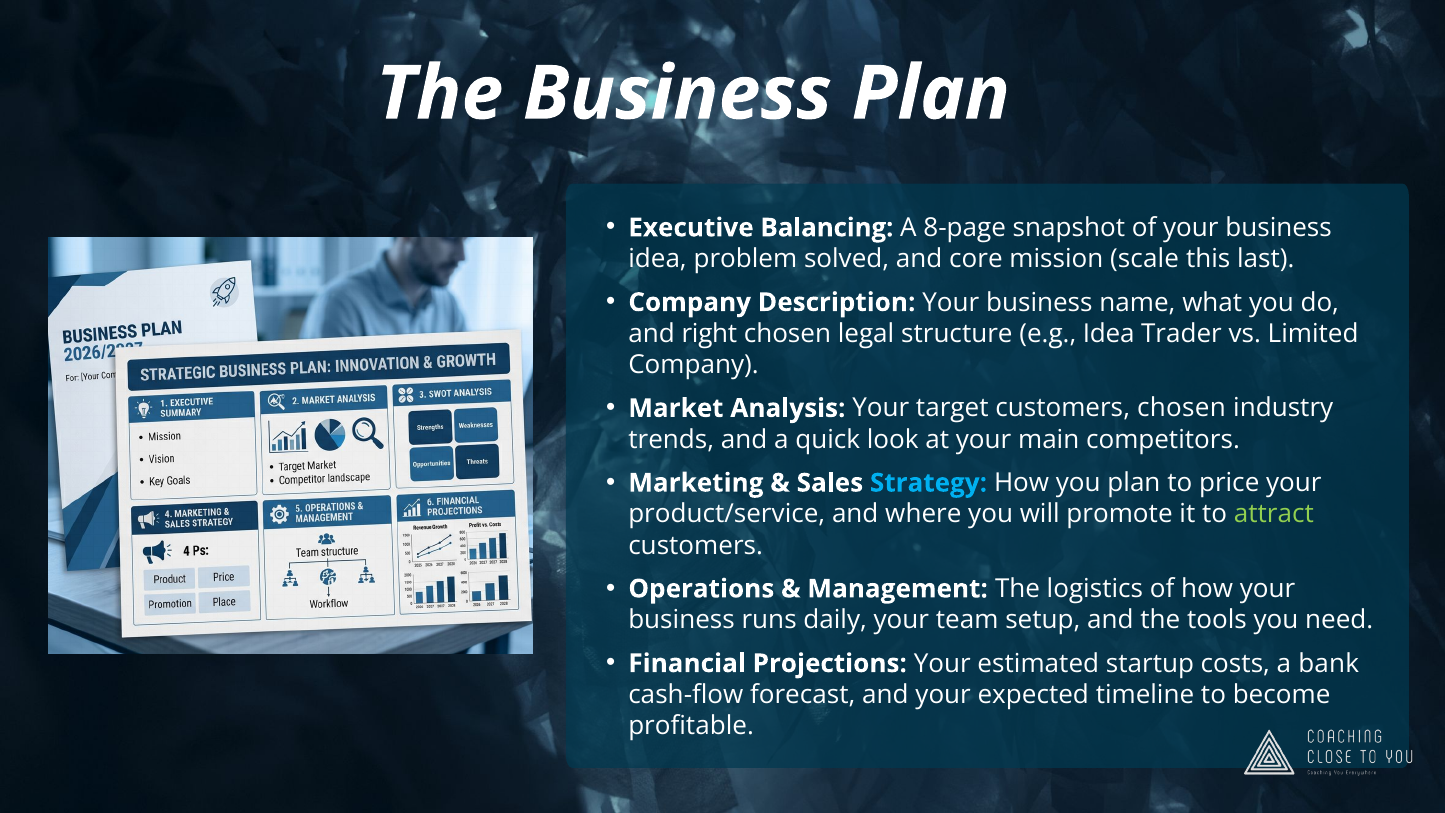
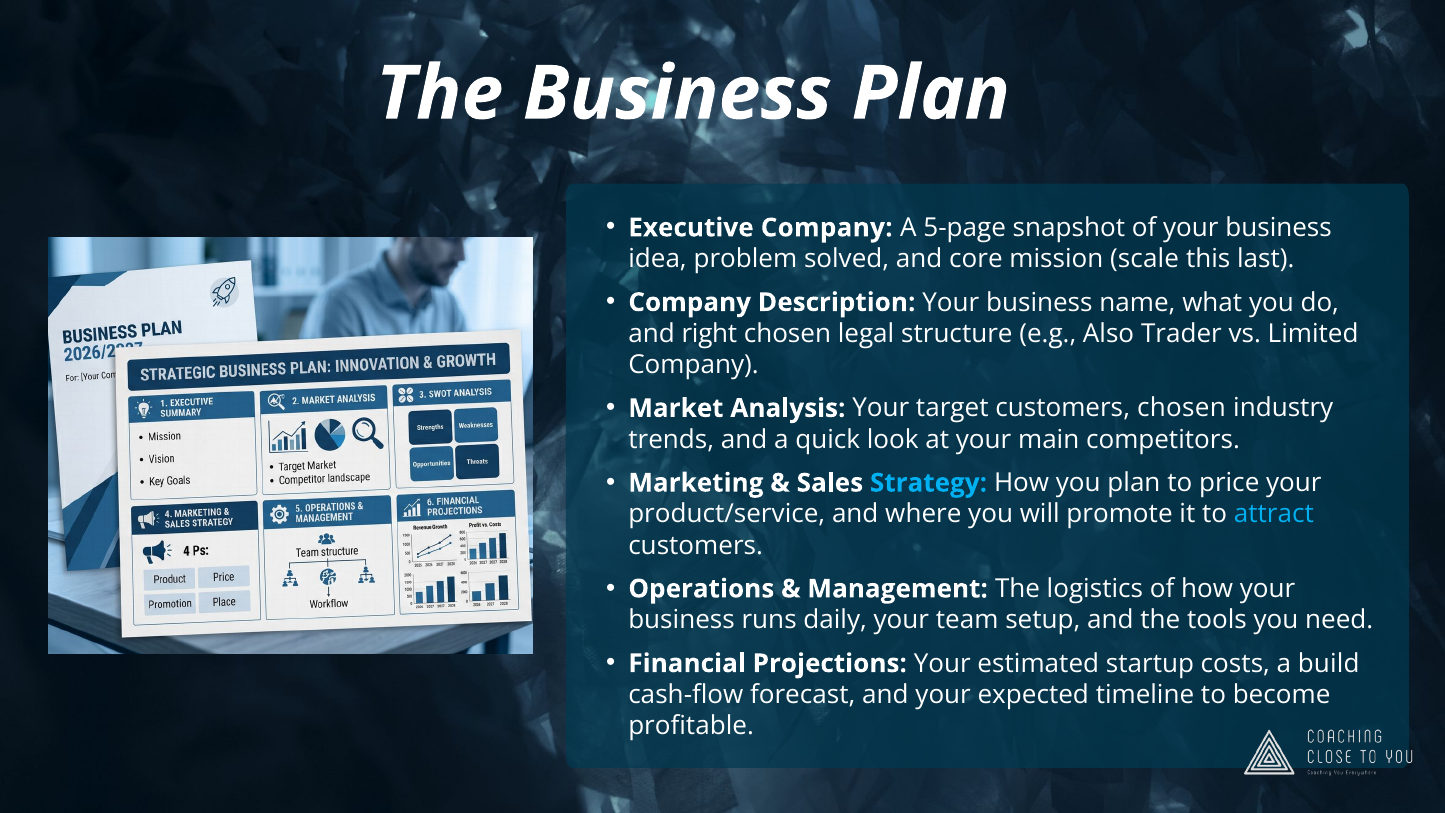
Executive Balancing: Balancing -> Company
8-page: 8-page -> 5-page
e.g Idea: Idea -> Also
attract colour: light green -> light blue
bank: bank -> build
